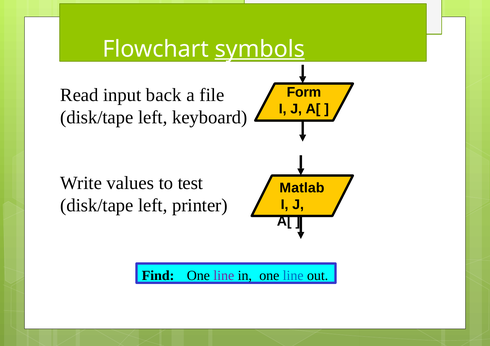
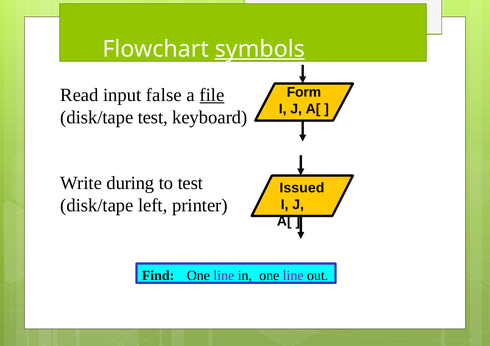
back: back -> false
file underline: none -> present
left at (153, 117): left -> test
values: values -> during
Matlab: Matlab -> Issued
line at (293, 276) colour: blue -> purple
